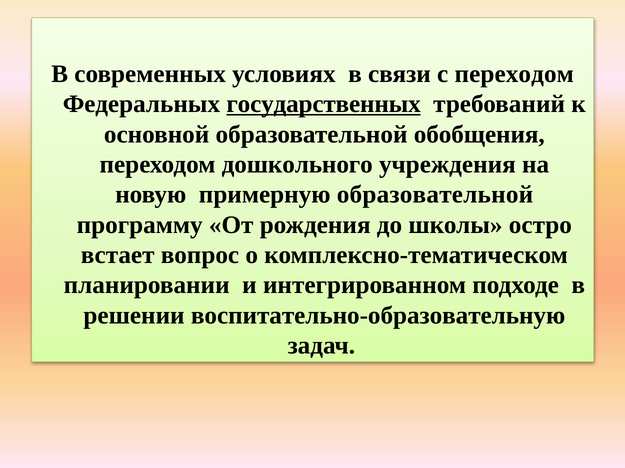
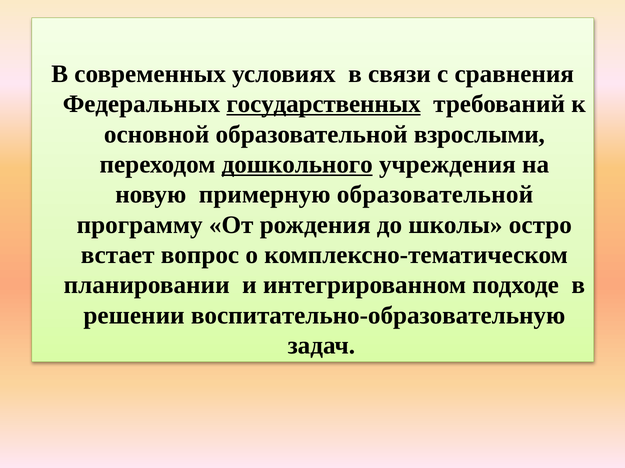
с переходом: переходом -> сравнения
обобщения: обобщения -> взрослыми
дошкольного underline: none -> present
